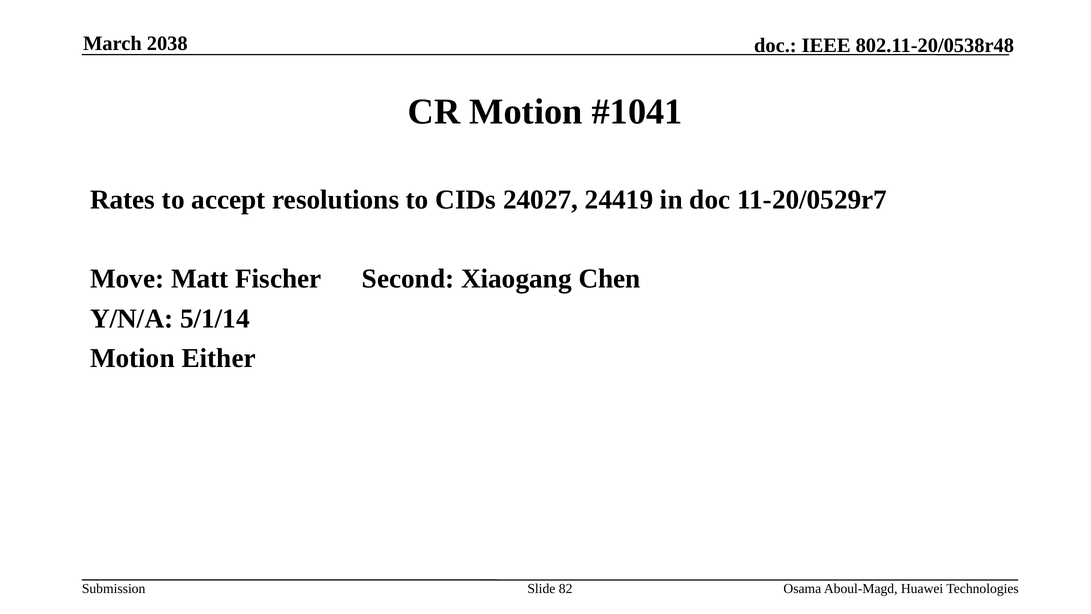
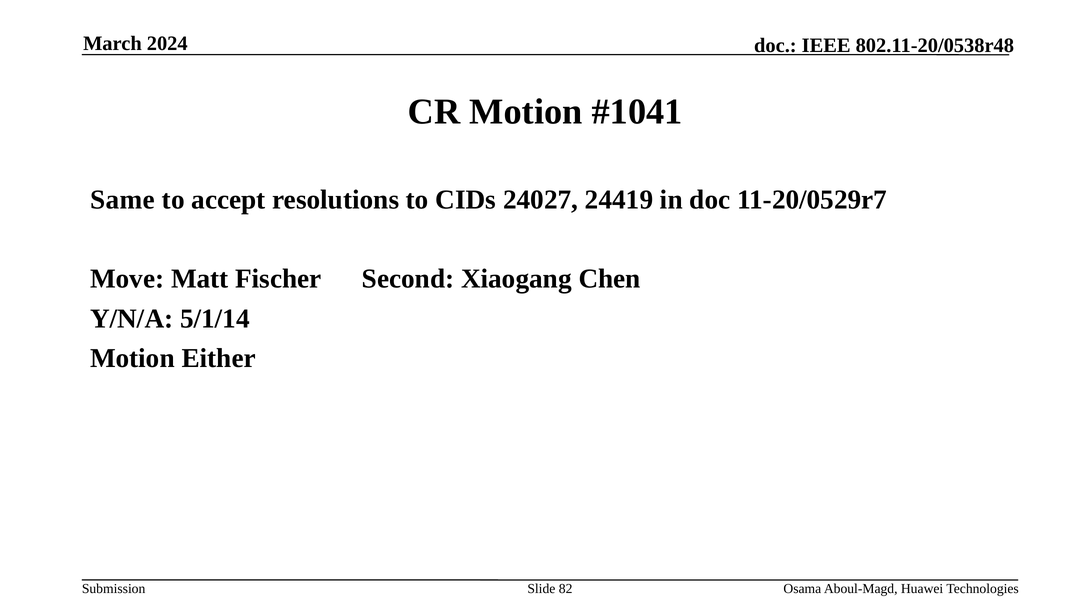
2038: 2038 -> 2024
Rates: Rates -> Same
